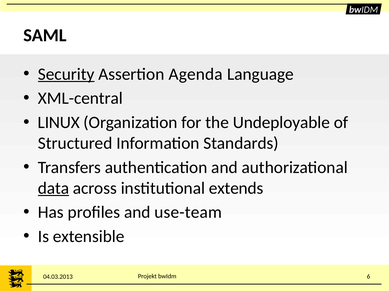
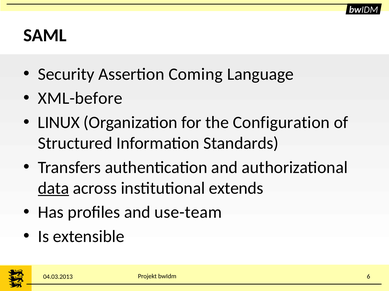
Security underline: present -> none
Agenda: Agenda -> Coming
XML-central: XML-central -> XML-before
Undeployable: Undeployable -> Configuration
